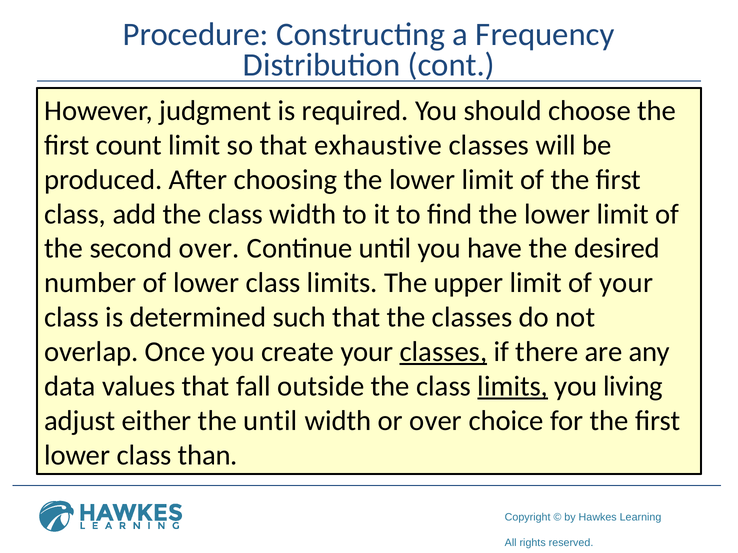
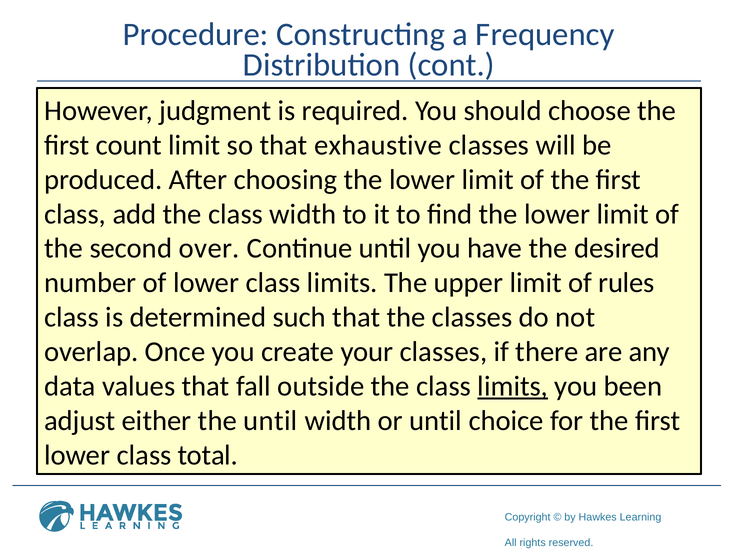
of your: your -> rules
classes at (443, 352) underline: present -> none
living: living -> been
or over: over -> until
than: than -> total
